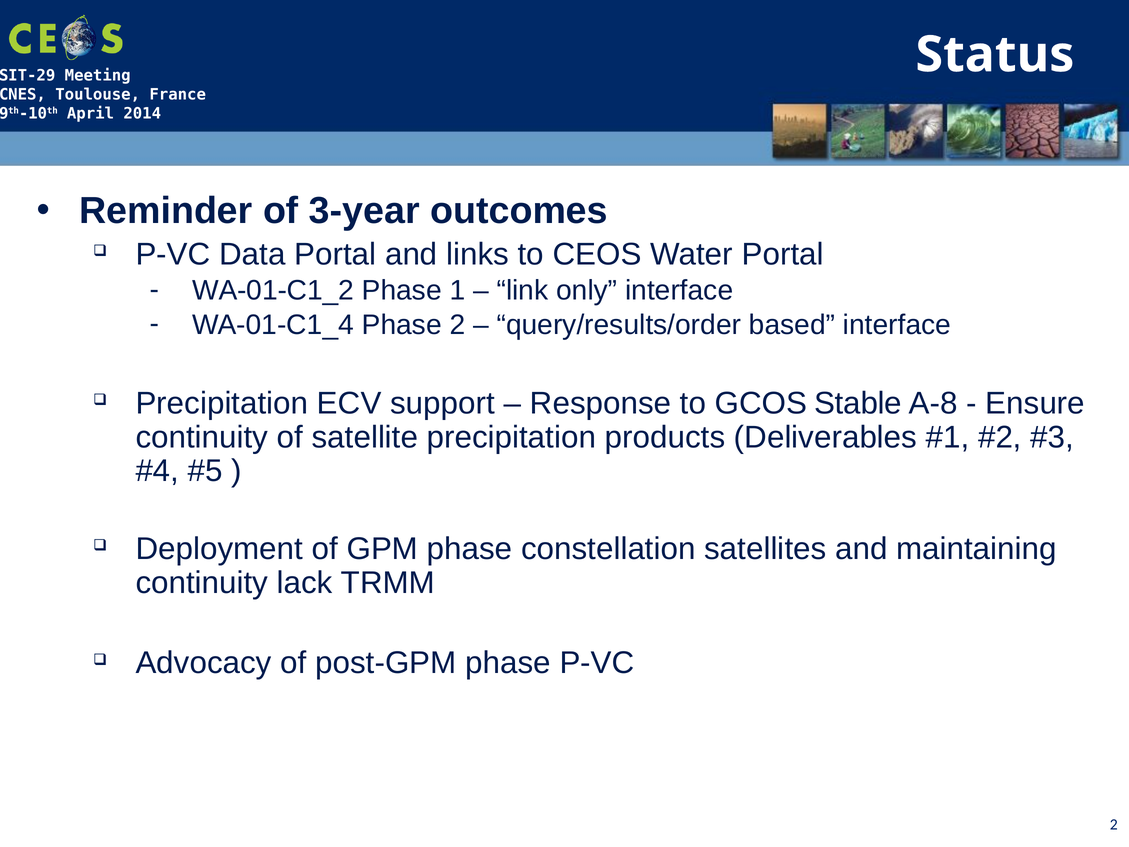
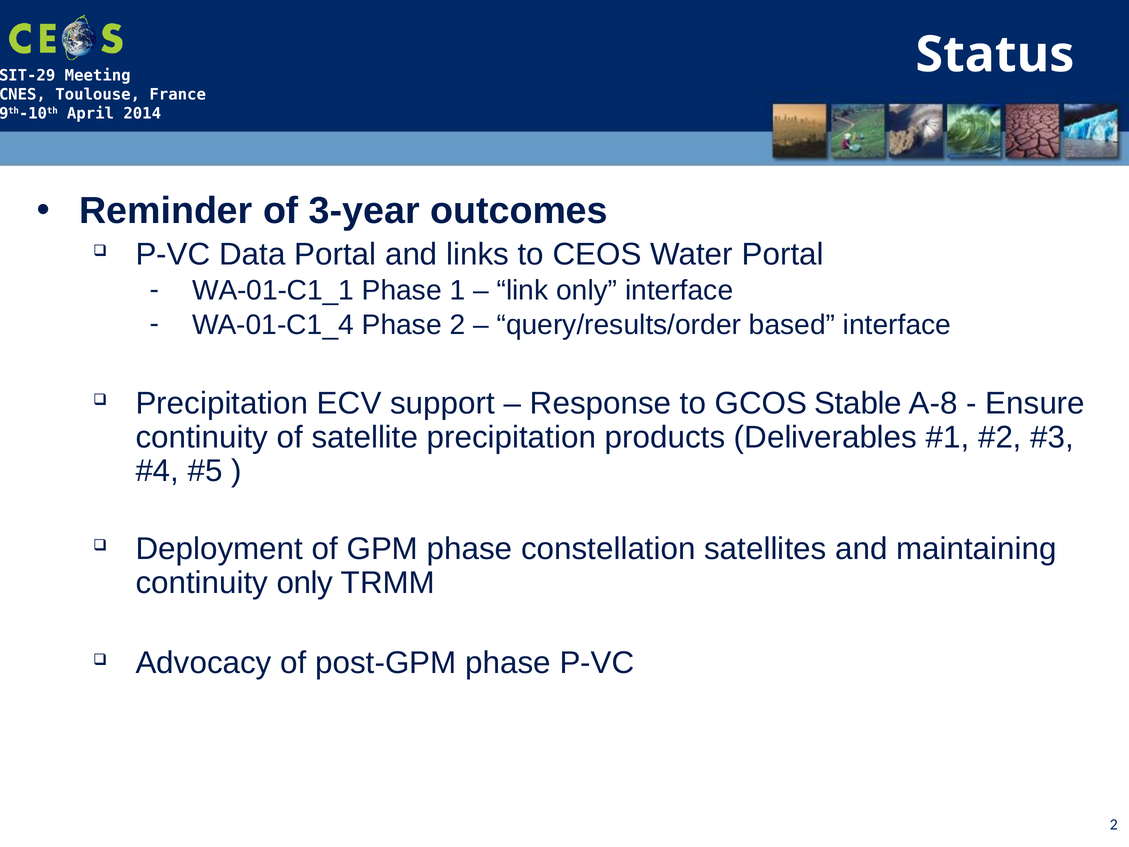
WA-01-C1_2: WA-01-C1_2 -> WA-01-C1_1
continuity lack: lack -> only
